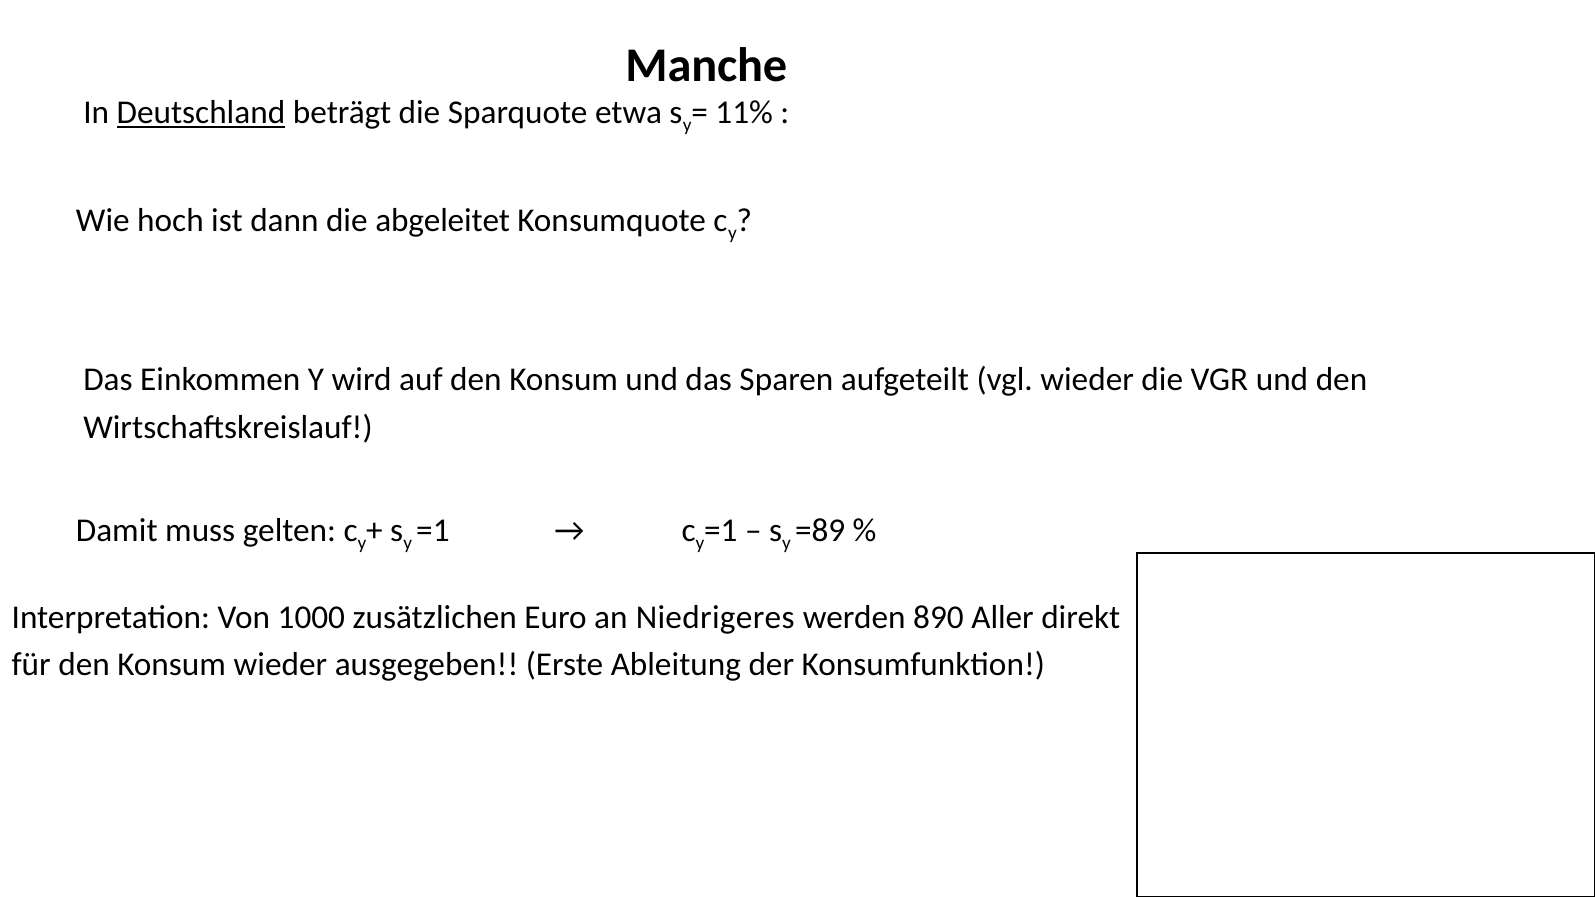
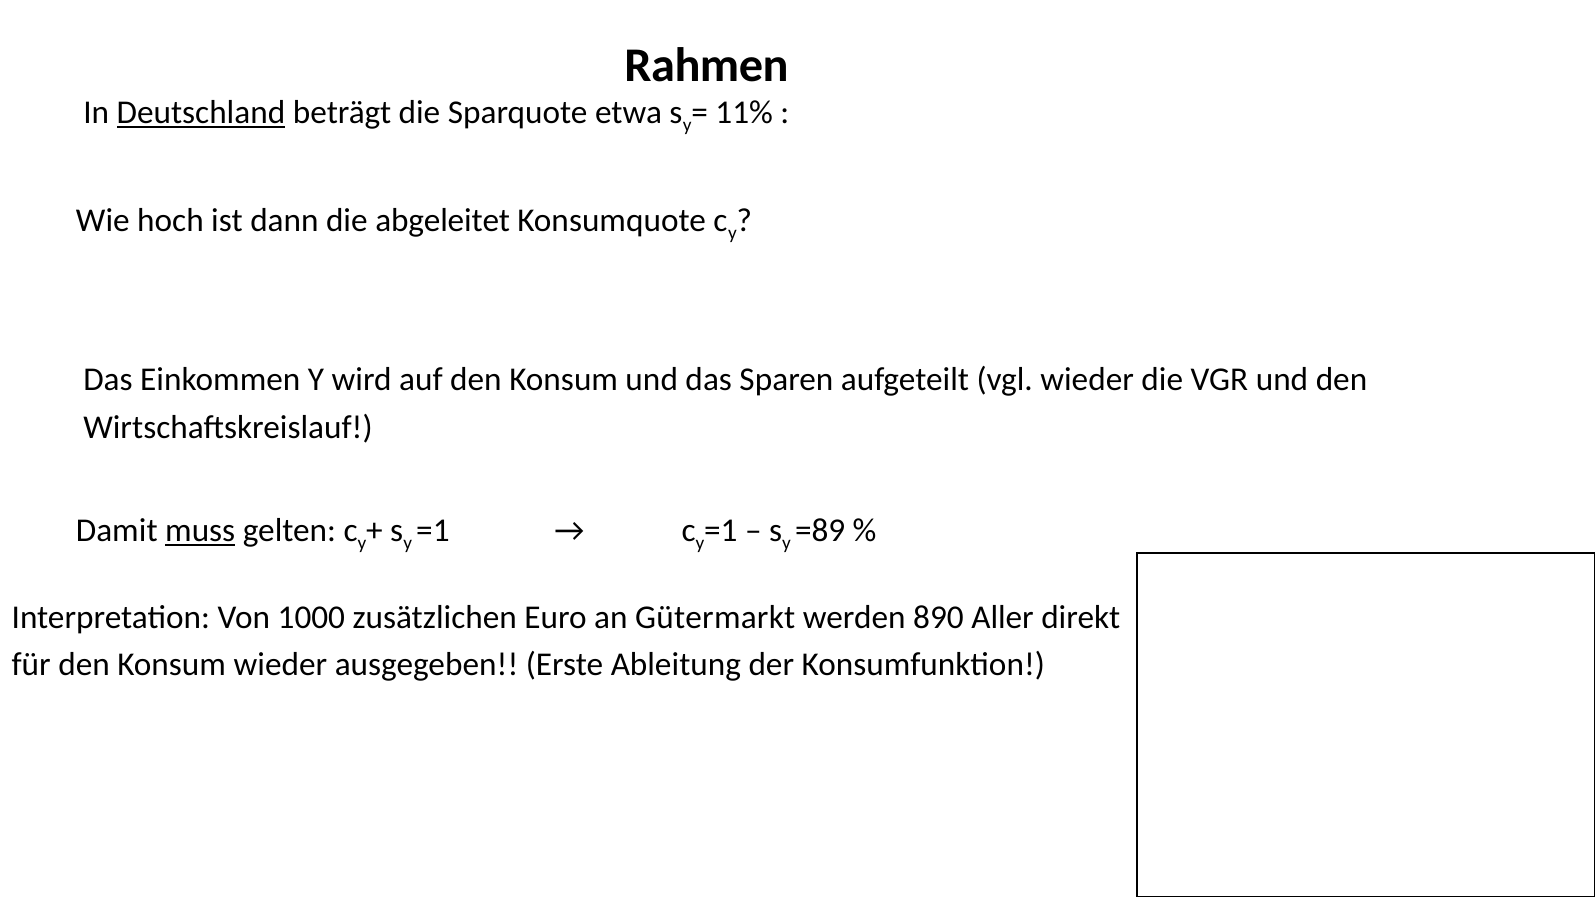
Manche: Manche -> Rahmen
muss underline: none -> present
Niedrigeres: Niedrigeres -> Gütermarkt
